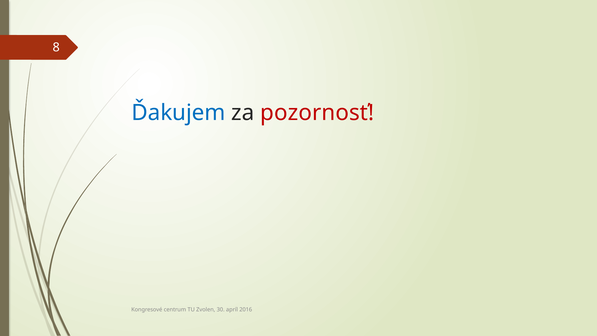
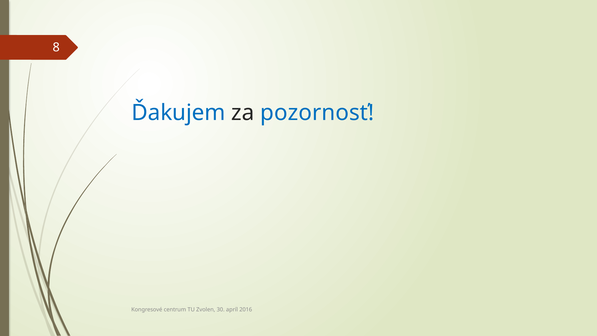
pozornosť colour: red -> blue
